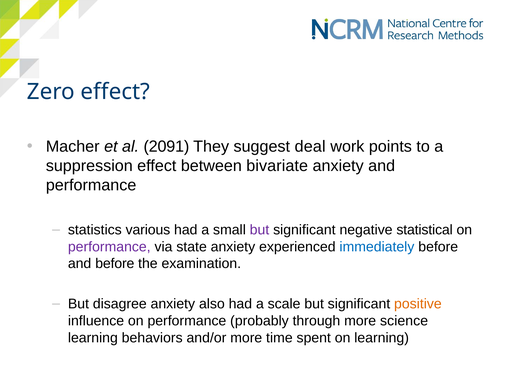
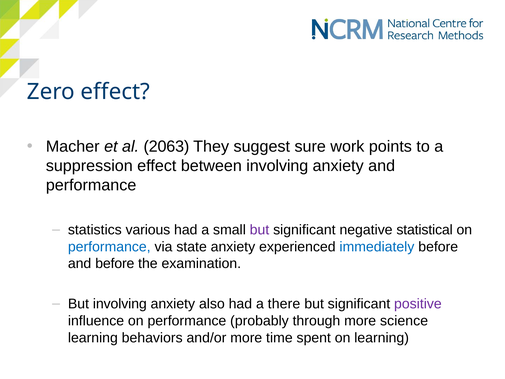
2091: 2091 -> 2063
deal: deal -> sure
between bivariate: bivariate -> involving
performance at (109, 247) colour: purple -> blue
But disagree: disagree -> involving
scale: scale -> there
positive colour: orange -> purple
